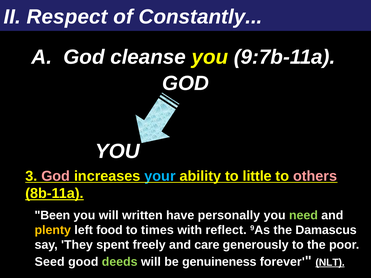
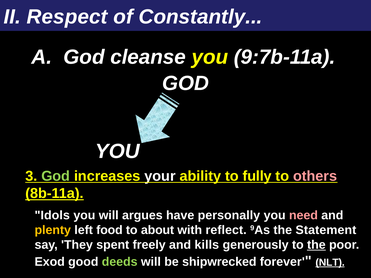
God at (56, 176) colour: pink -> light green
your colour: light blue -> white
little: little -> fully
Been: Been -> Idols
written: written -> argues
need colour: light green -> pink
times: times -> about
Damascus: Damascus -> Statement
care: care -> kills
the at (316, 245) underline: none -> present
Seed: Seed -> Exod
genuineness: genuineness -> shipwrecked
